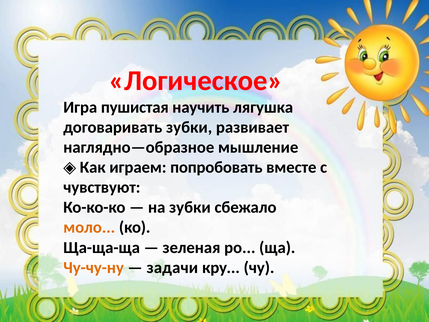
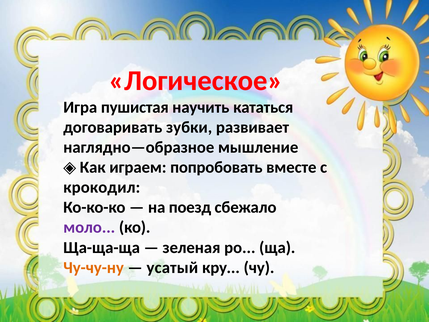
лягушка: лягушка -> кататься
чувствуют: чувствуют -> крокодил
на зубки: зубки -> поезд
моло colour: orange -> purple
задачи: задачи -> усатый
